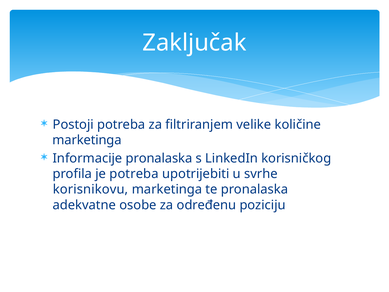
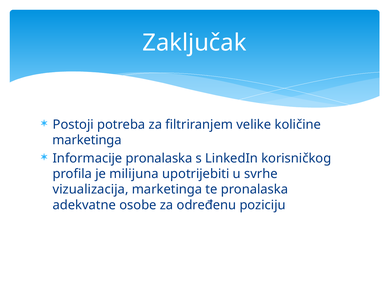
je potreba: potreba -> milijuna
korisnikovu: korisnikovu -> vizualizacija
